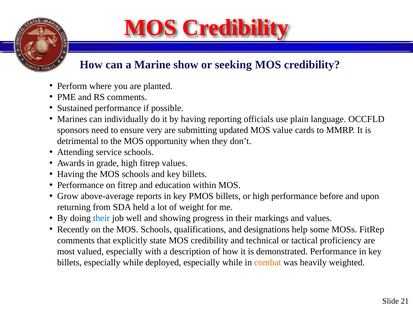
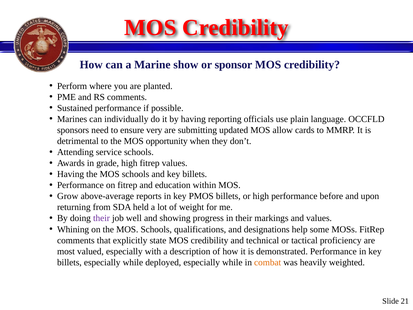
seeking: seeking -> sponsor
value: value -> allow
their at (101, 218) colour: blue -> purple
Recently: Recently -> Whining
